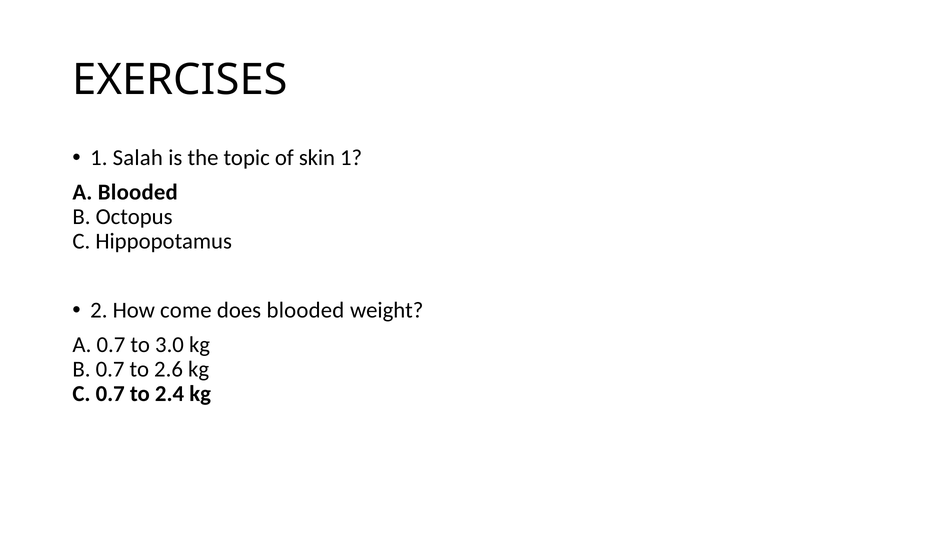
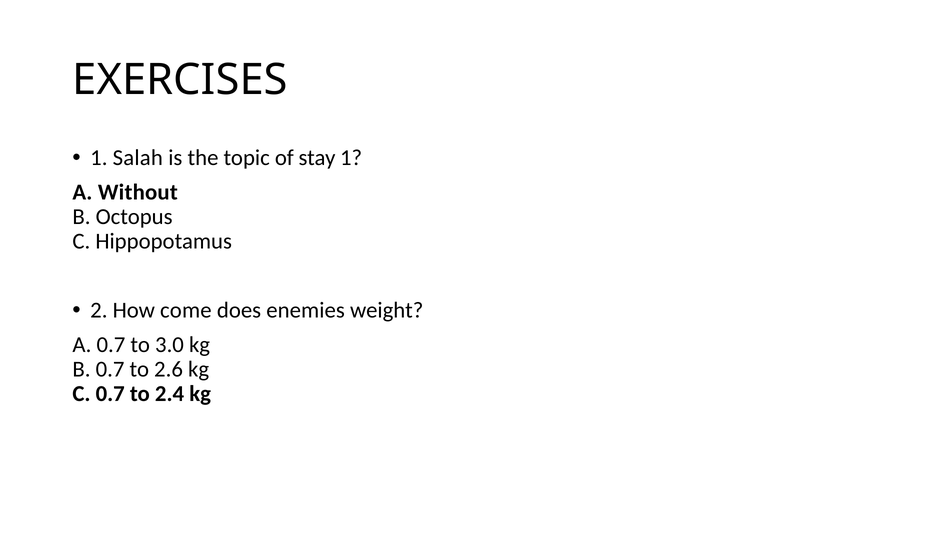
skin: skin -> stay
A Blooded: Blooded -> Without
does blooded: blooded -> enemies
